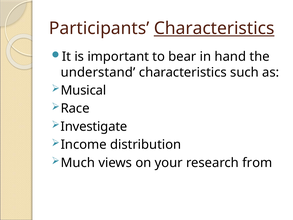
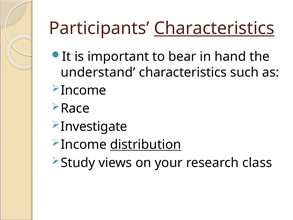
Musical at (83, 90): Musical -> Income
distribution underline: none -> present
Much: Much -> Study
from: from -> class
